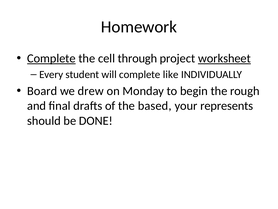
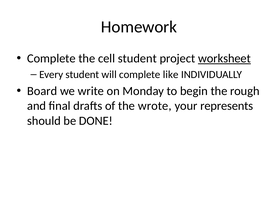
Complete at (51, 58) underline: present -> none
cell through: through -> student
drew: drew -> write
based: based -> wrote
